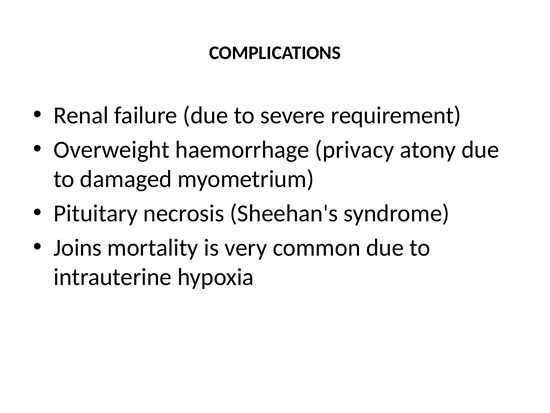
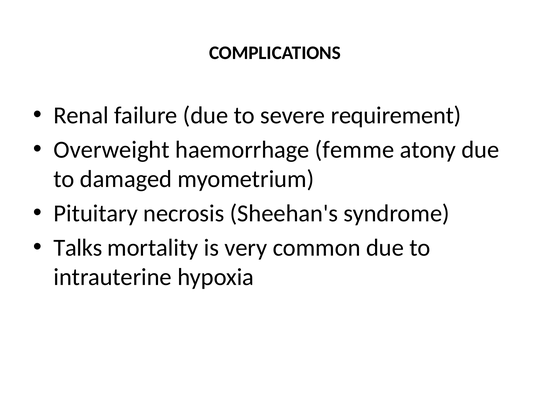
privacy: privacy -> femme
Joins: Joins -> Talks
